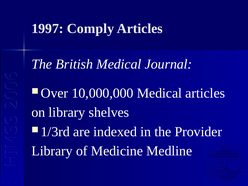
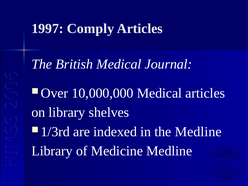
the Provider: Provider -> Medline
